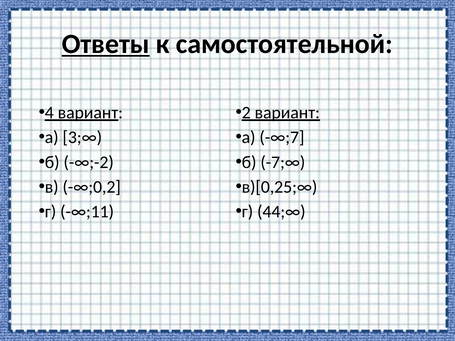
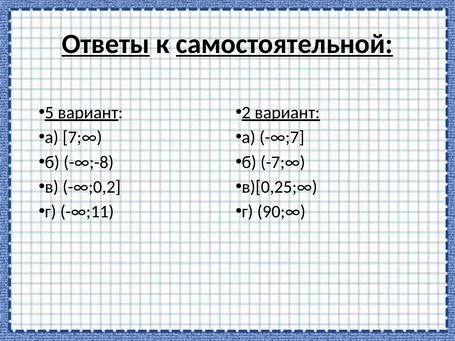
самостоятельной underline: none -> present
4: 4 -> 5
3;∞: 3;∞ -> 7;∞
-∞;-2: -∞;-2 -> -∞;-8
44;∞: 44;∞ -> 90;∞
